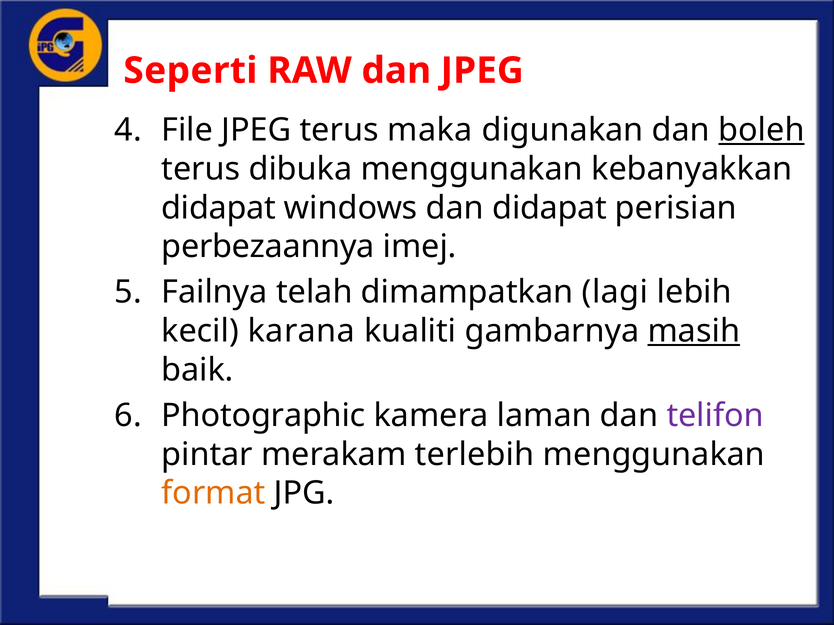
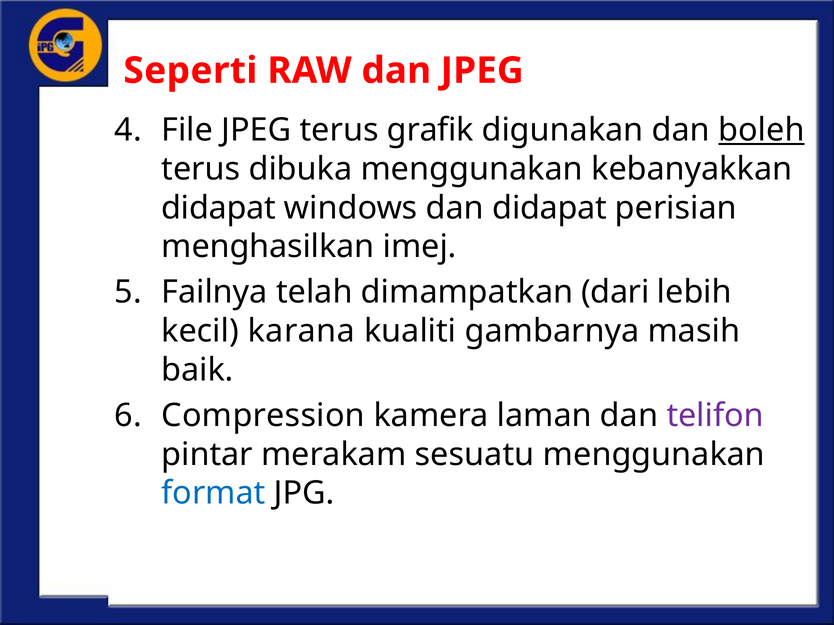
maka: maka -> grafik
perbezaannya: perbezaannya -> menghasilkan
lagi: lagi -> dari
masih underline: present -> none
Photographic: Photographic -> Compression
terlebih: terlebih -> sesuatu
format colour: orange -> blue
